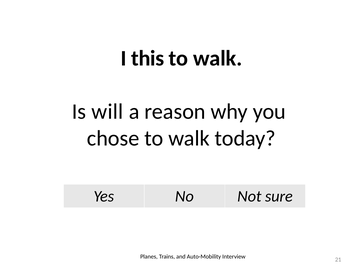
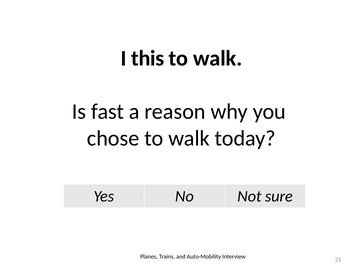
will: will -> fast
